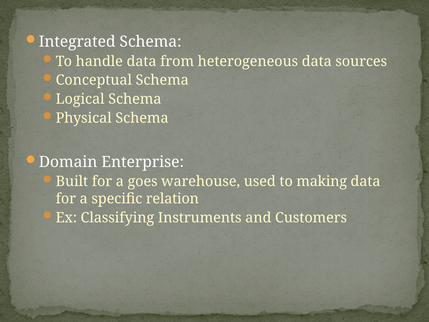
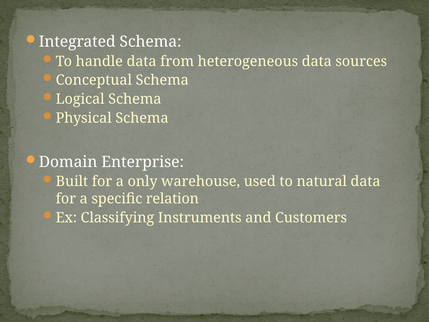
goes: goes -> only
making: making -> natural
